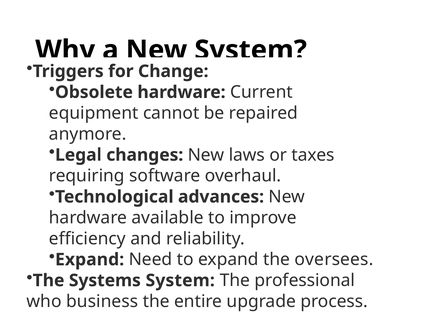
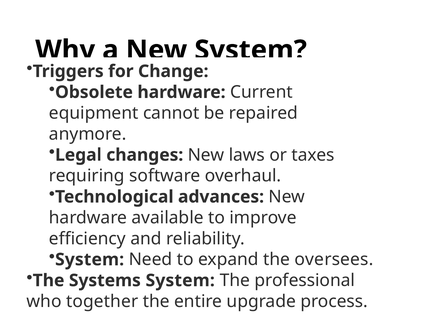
Expand at (90, 260): Expand -> System
business: business -> together
